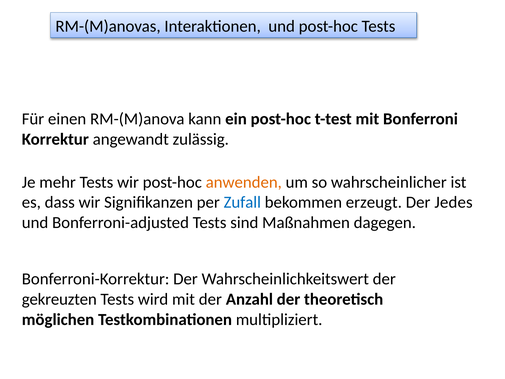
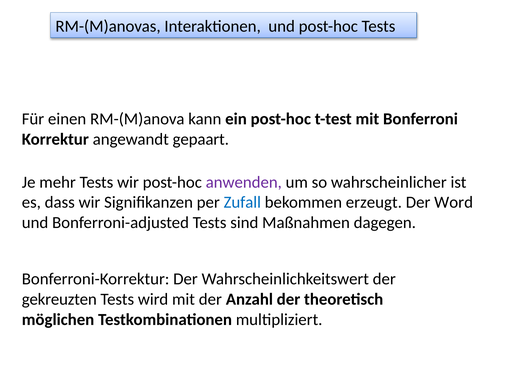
zulässig: zulässig -> gepaart
anwenden colour: orange -> purple
Jedes: Jedes -> Word
